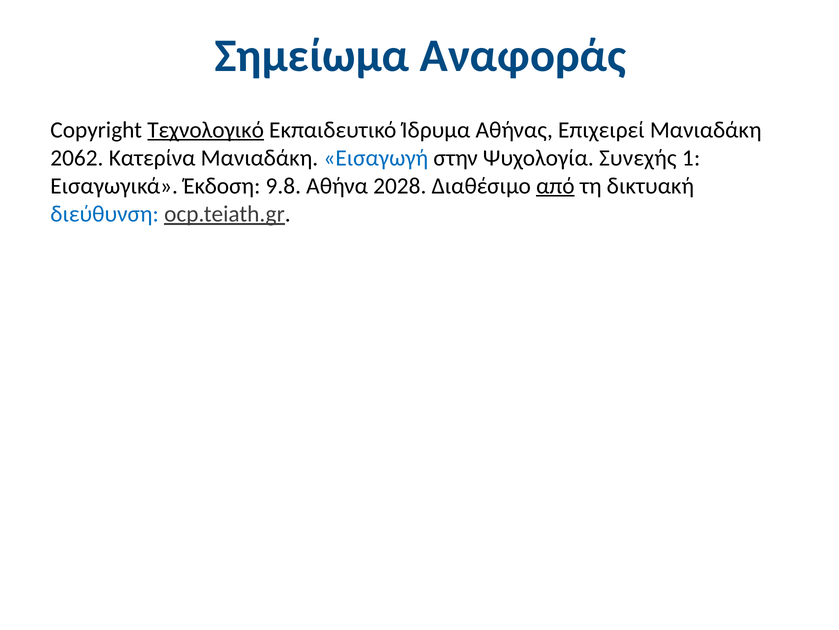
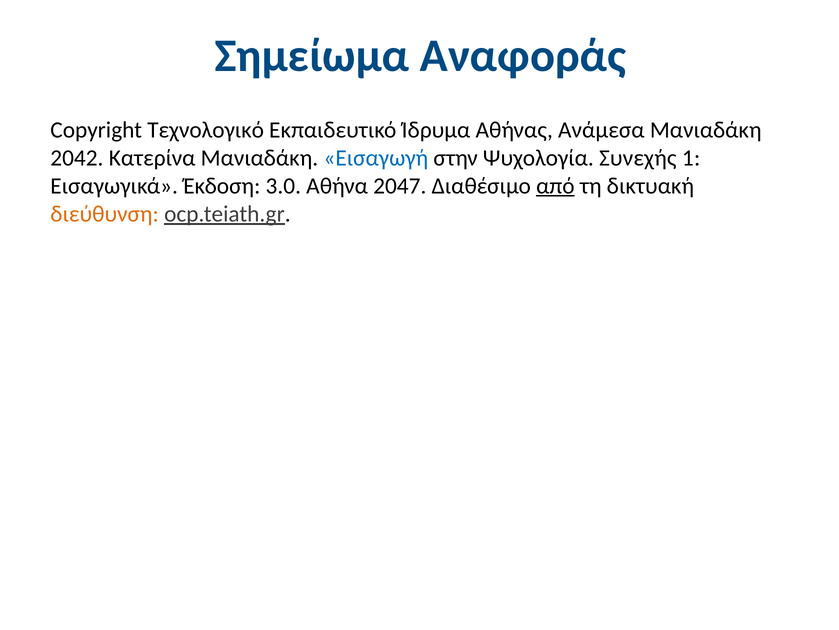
Τεχνολογικό underline: present -> none
Επιχειρεί: Επιχειρεί -> Ανάμεσα
2062: 2062 -> 2042
9.8: 9.8 -> 3.0
2028: 2028 -> 2047
διεύθυνση colour: blue -> orange
